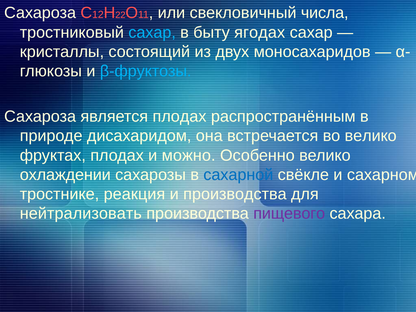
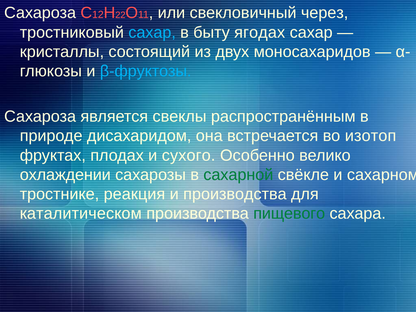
числа: числа -> через
является плодах: плодах -> свеклы
во велико: велико -> изотоп
можно: можно -> сухого
сахарной colour: blue -> green
нейтрализовать: нейтрализовать -> каталитическом
пищевого colour: purple -> green
